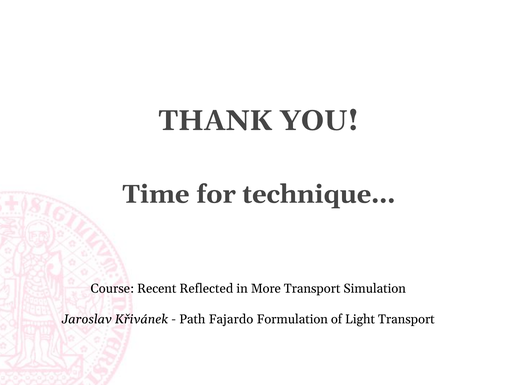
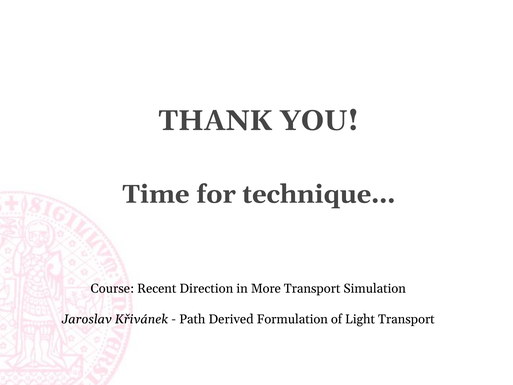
Reflected: Reflected -> Direction
Fajardo: Fajardo -> Derived
